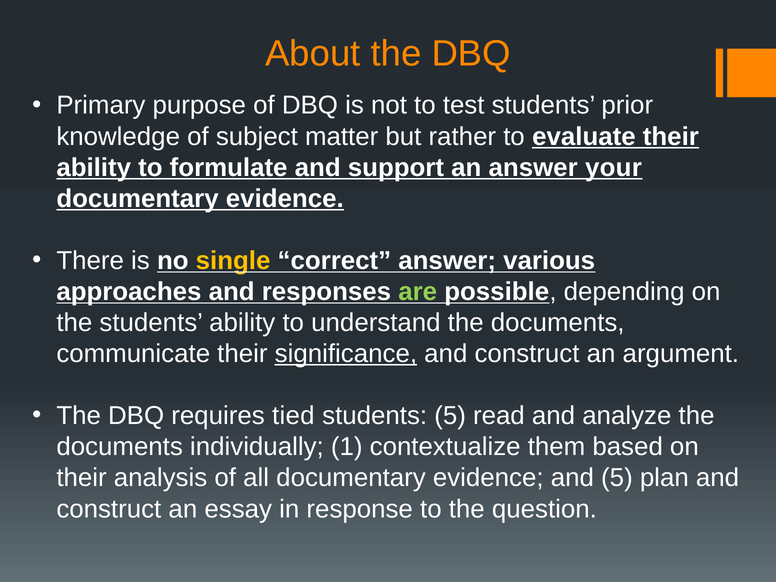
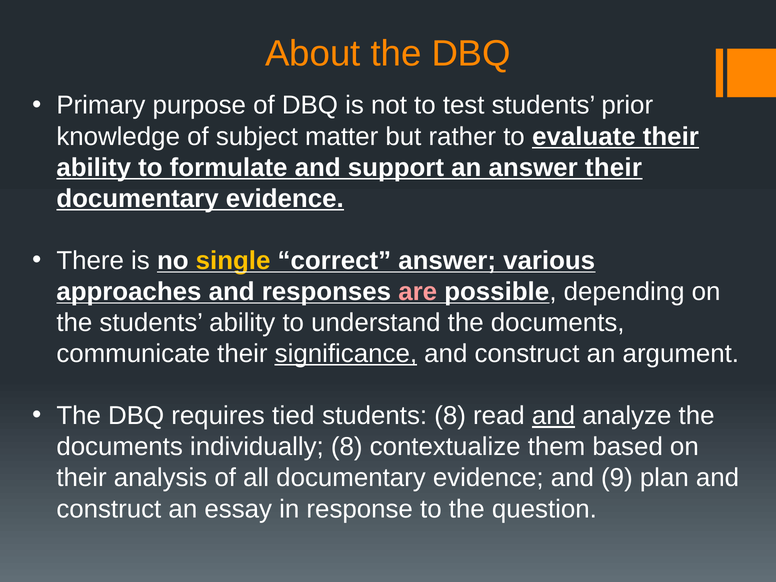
answer your: your -> their
are colour: light green -> pink
students 5: 5 -> 8
and at (554, 416) underline: none -> present
individually 1: 1 -> 8
and 5: 5 -> 9
